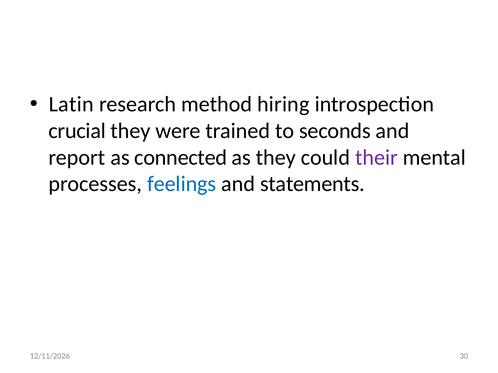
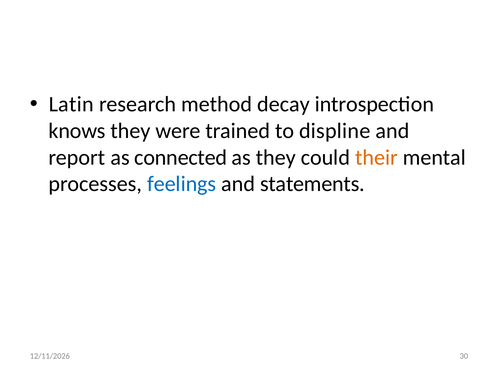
hiring: hiring -> decay
crucial: crucial -> knows
seconds: seconds -> displine
their colour: purple -> orange
